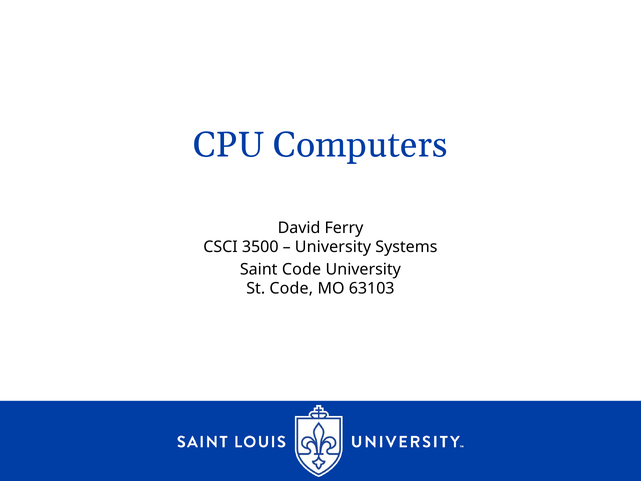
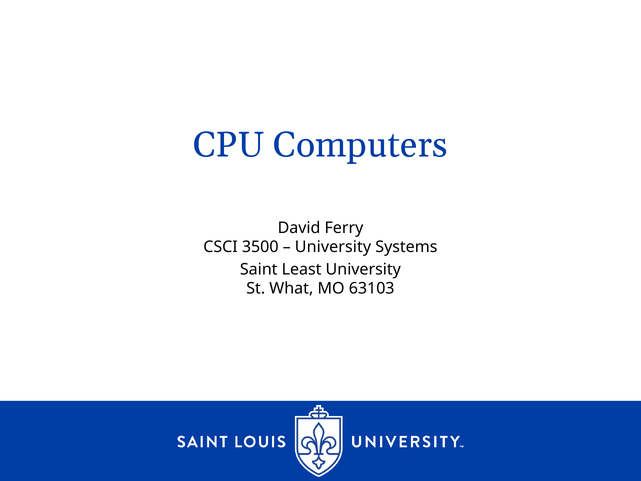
Saint Code: Code -> Least
St Code: Code -> What
